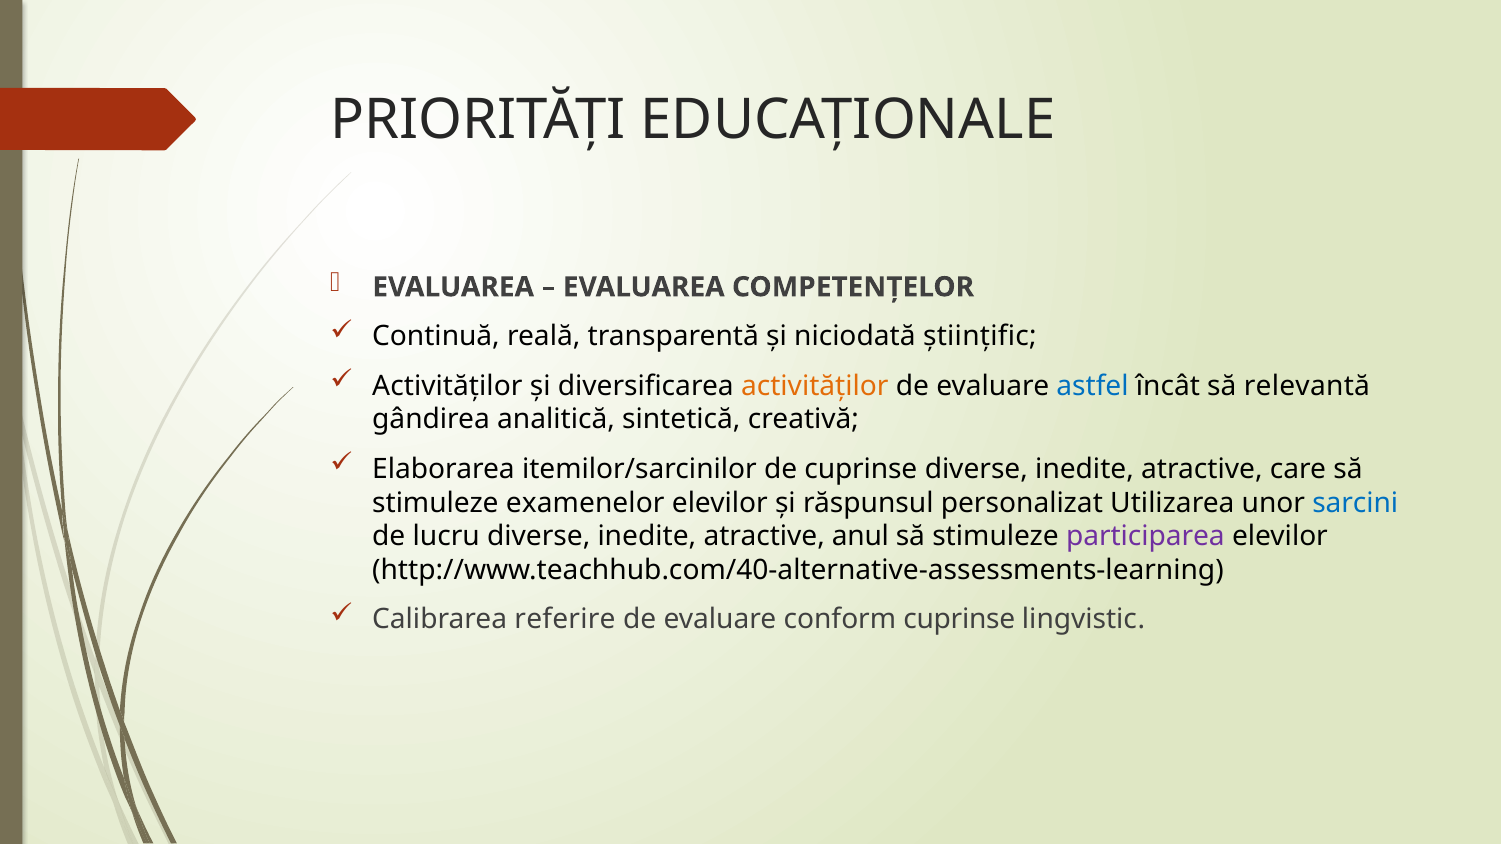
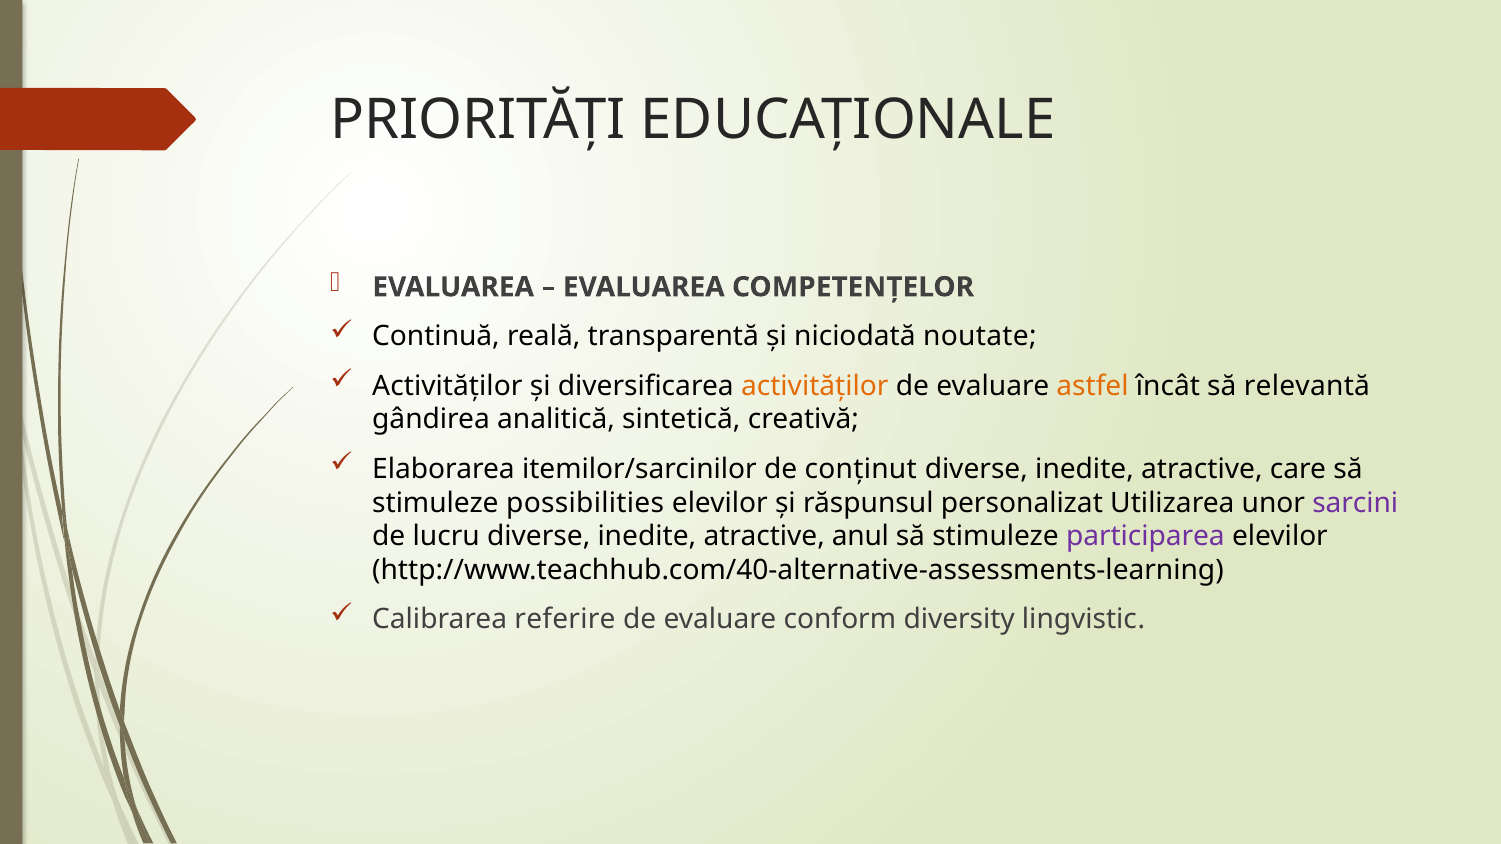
științific: științific -> noutate
astfel colour: blue -> orange
de cuprinse: cuprinse -> conținut
examenelor: examenelor -> possibilities
sarcini colour: blue -> purple
conform cuprinse: cuprinse -> diversity
